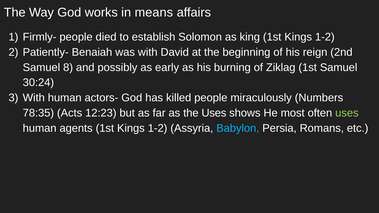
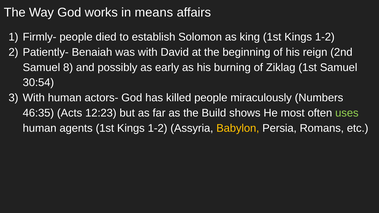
30:24: 30:24 -> 30:54
78:35: 78:35 -> 46:35
the Uses: Uses -> Build
Babylon colour: light blue -> yellow
